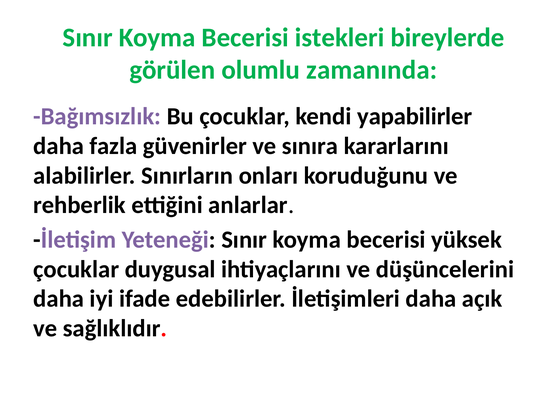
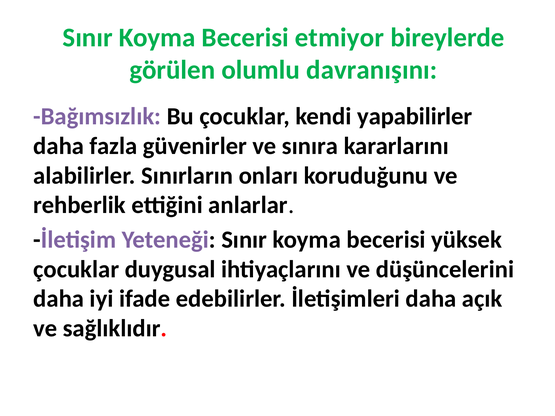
istekleri: istekleri -> etmiyor
zamanında: zamanında -> davranışını
